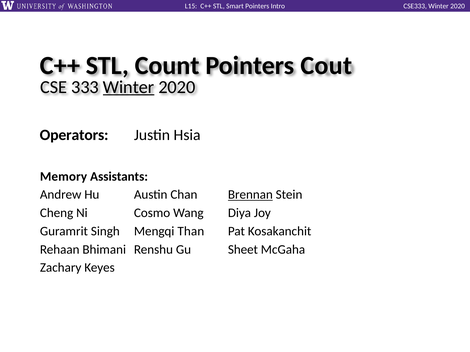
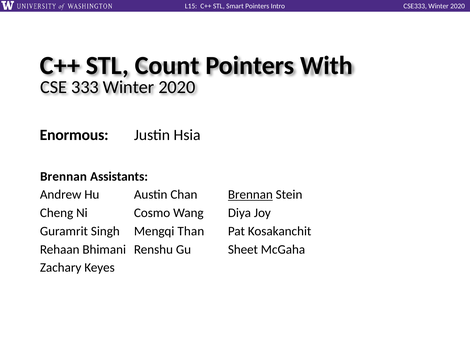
Cout: Cout -> With
Winter at (129, 87) underline: present -> none
Operators: Operators -> Enormous
Memory at (63, 177): Memory -> Brennan
